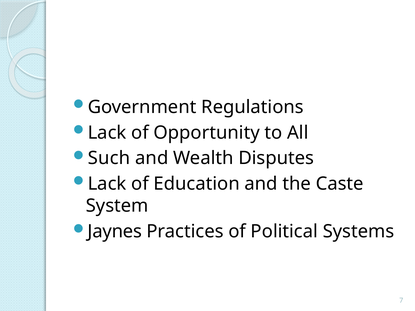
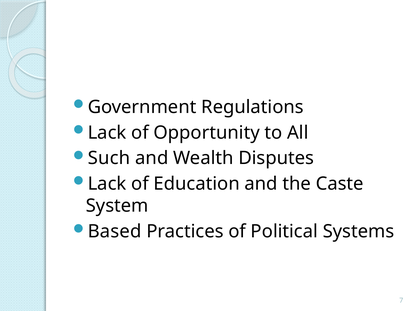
Jaynes: Jaynes -> Based
